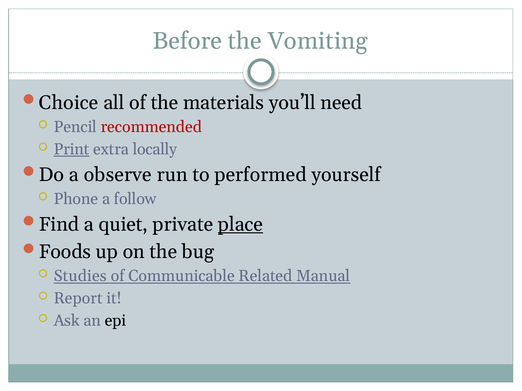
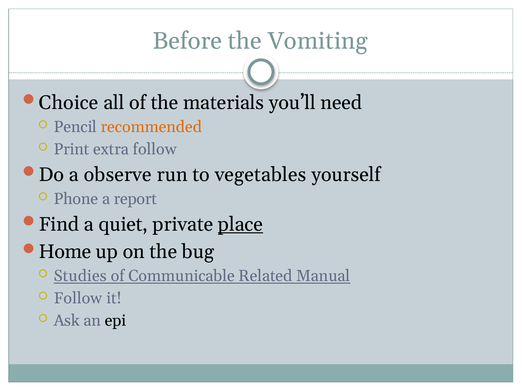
recommended colour: red -> orange
Print underline: present -> none
extra locally: locally -> follow
performed: performed -> vegetables
follow: follow -> report
Foods: Foods -> Home
Report at (78, 299): Report -> Follow
